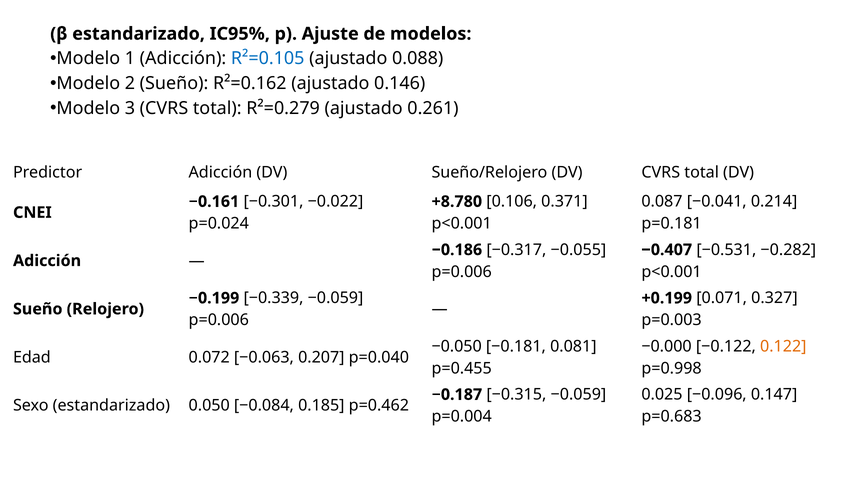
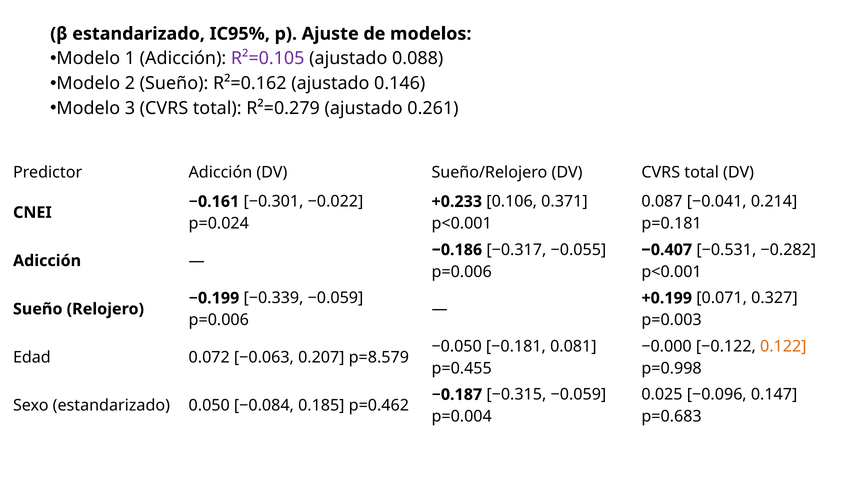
R²=0.105 colour: blue -> purple
+8.780: +8.780 -> +0.233
p=0.040: p=0.040 -> p=8.579
